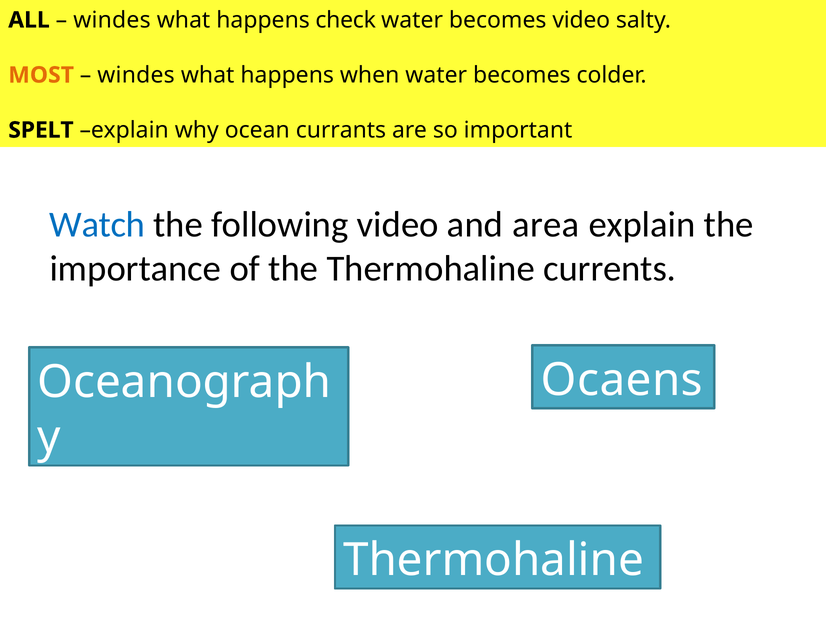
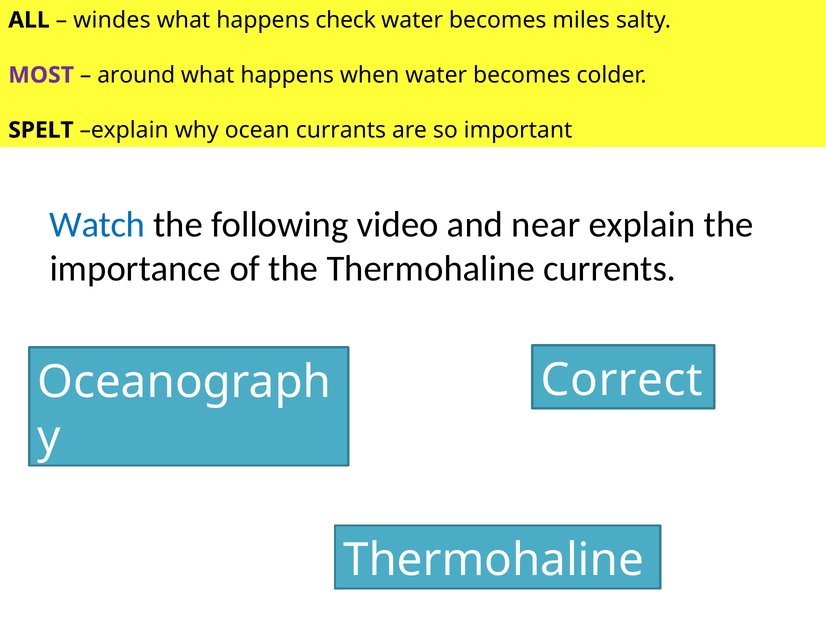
becomes video: video -> miles
MOST colour: orange -> purple
windes at (136, 75): windes -> around
area: area -> near
Ocaens: Ocaens -> Correct
